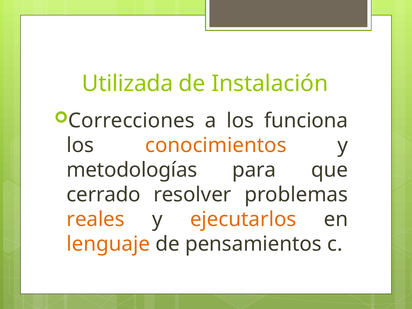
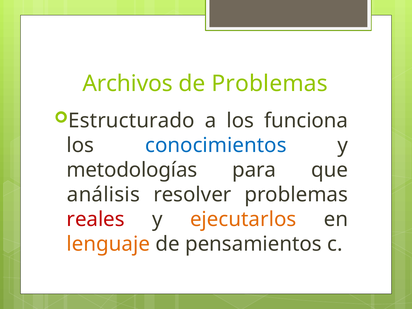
Utilizada: Utilizada -> Archivos
de Instalación: Instalación -> Problemas
Correcciones: Correcciones -> Estructurado
conocimientos colour: orange -> blue
cerrado: cerrado -> análisis
reales colour: orange -> red
